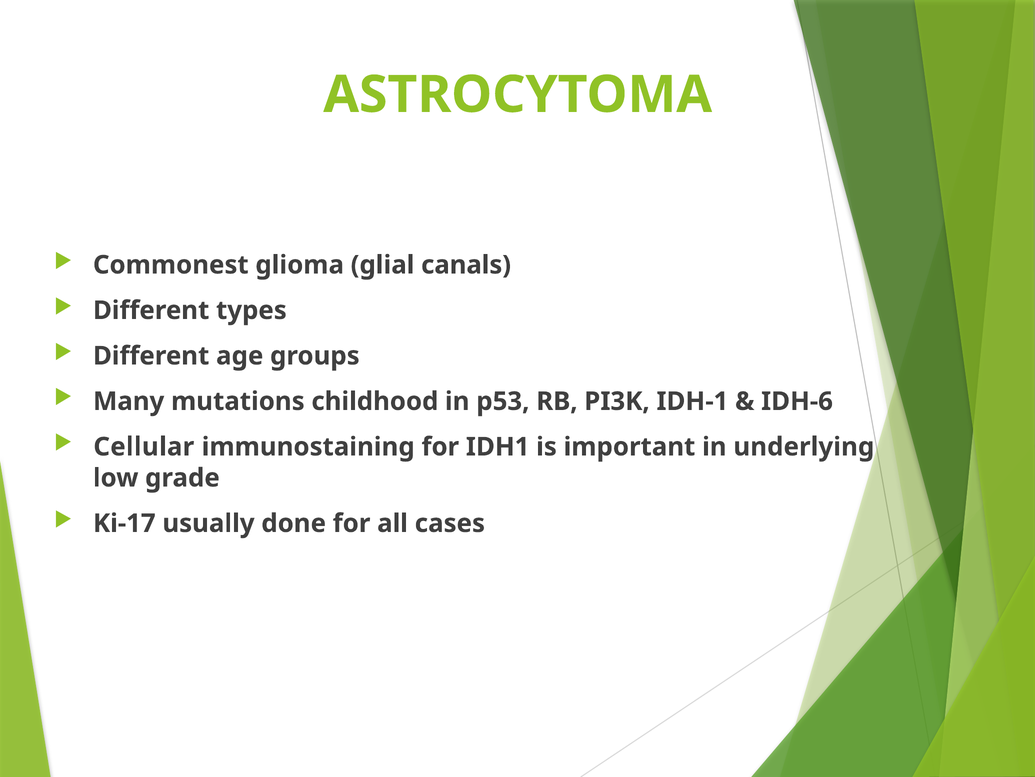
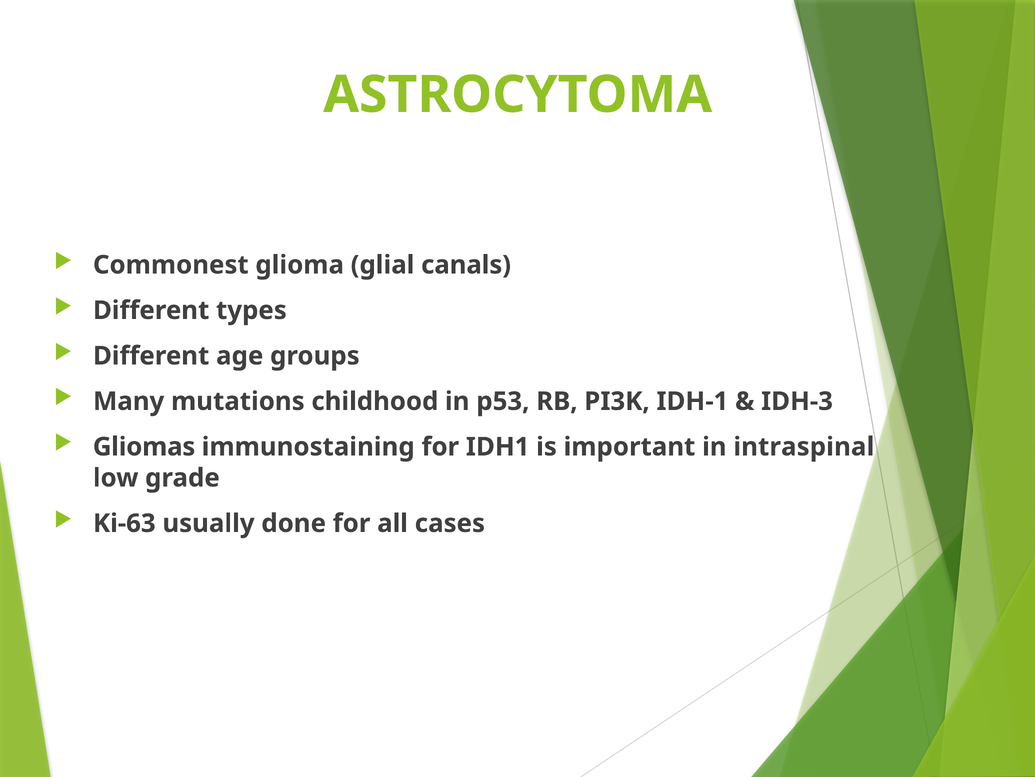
IDH-6: IDH-6 -> IDH-3
Cellular: Cellular -> Gliomas
underlying: underlying -> intraspinal
Ki-17: Ki-17 -> Ki-63
